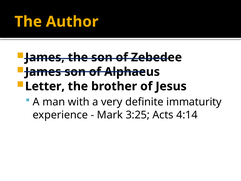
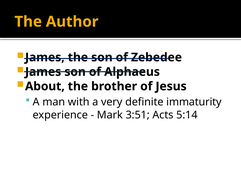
Letter: Letter -> About
3:25: 3:25 -> 3:51
4:14: 4:14 -> 5:14
